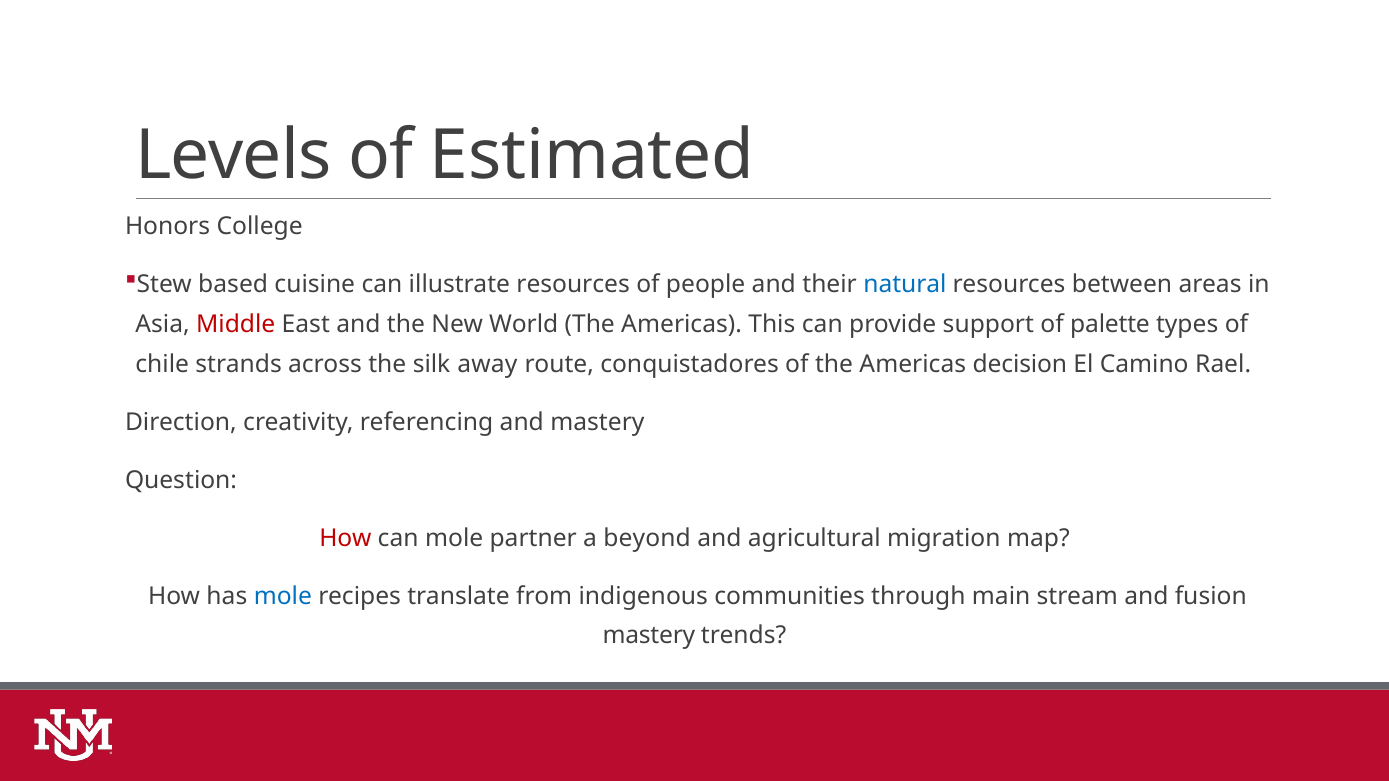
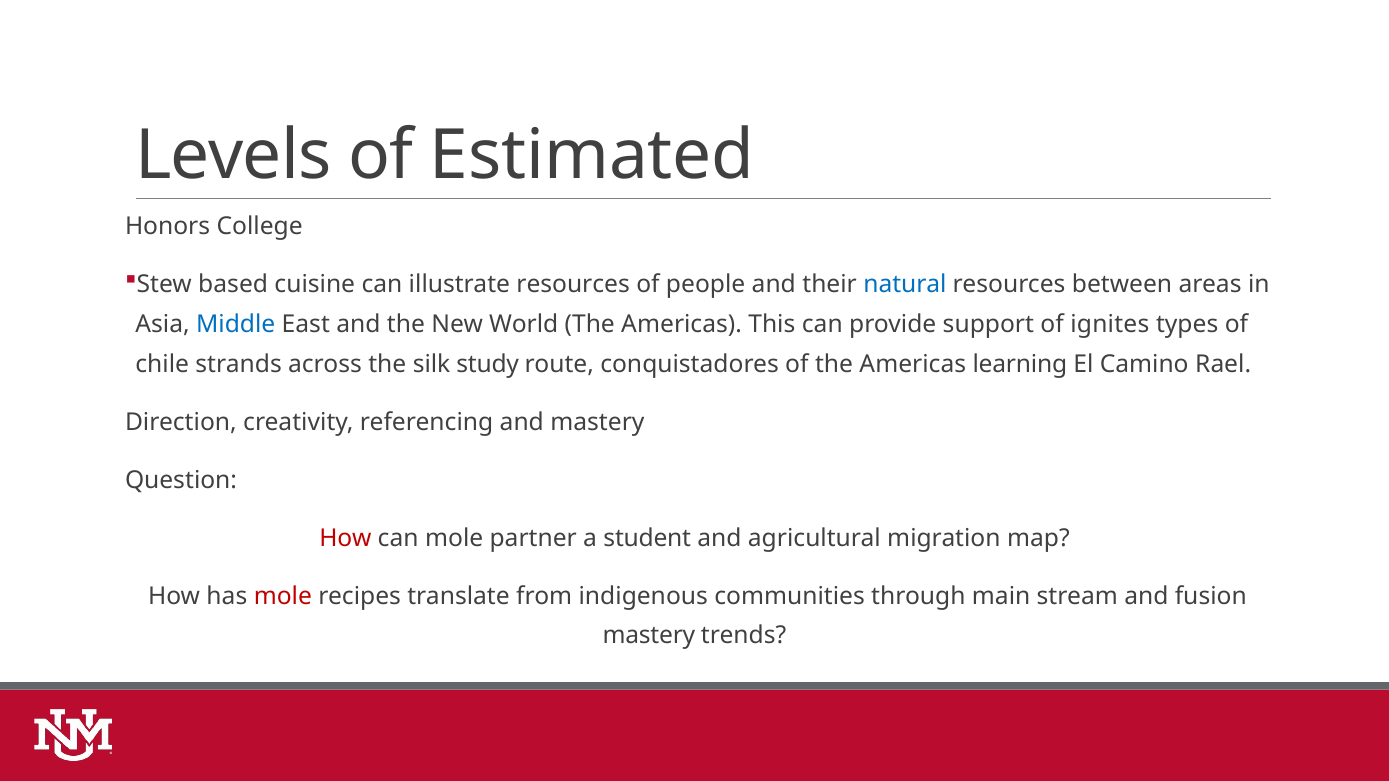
Middle colour: red -> blue
palette: palette -> ignites
away: away -> study
decision: decision -> learning
beyond: beyond -> student
mole at (283, 596) colour: blue -> red
